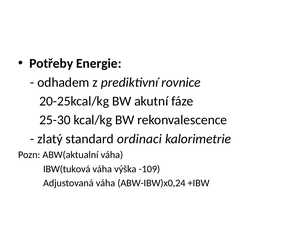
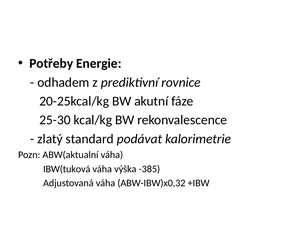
ordinaci: ordinaci -> podávat
-109: -109 -> -385
ABW-IBW)x0,24: ABW-IBW)x0,24 -> ABW-IBW)x0,32
